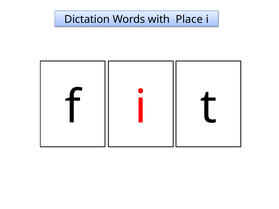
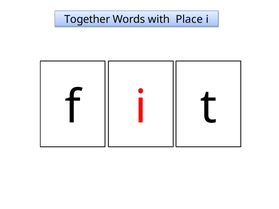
Dictation: Dictation -> Together
